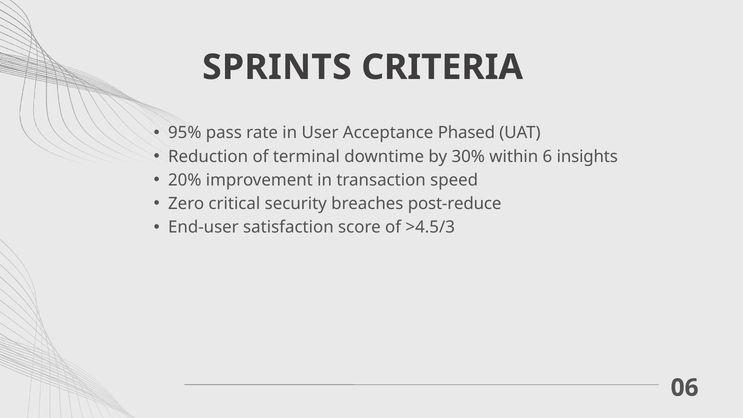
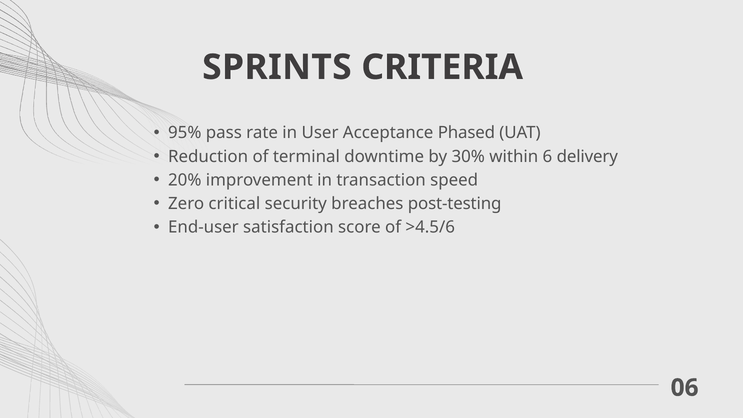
insights: insights -> delivery
post-reduce: post-reduce -> post-testing
>4.5/3: >4.5/3 -> >4.5/6
